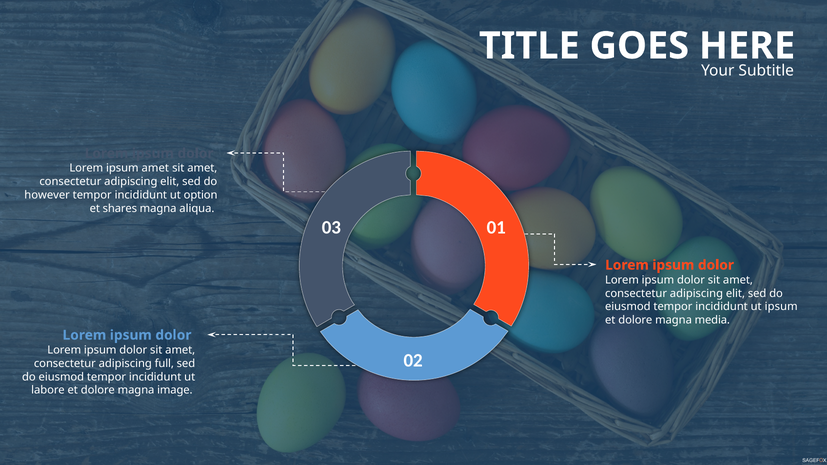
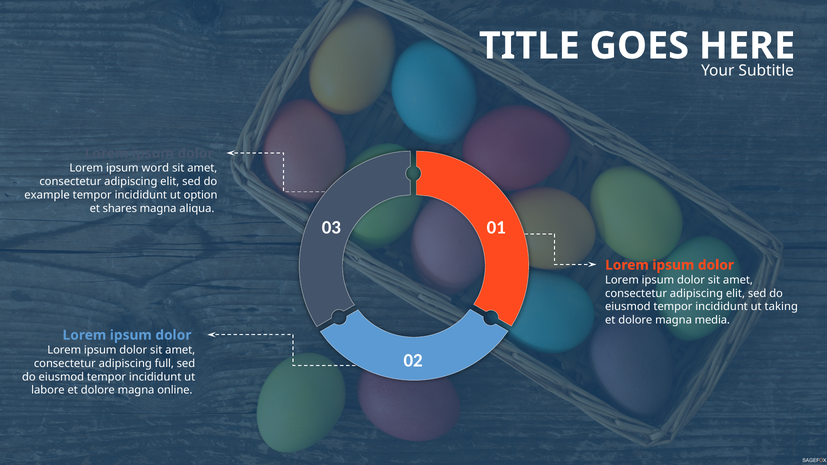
ipsum amet: amet -> word
however: however -> example
ut ipsum: ipsum -> taking
image: image -> online
